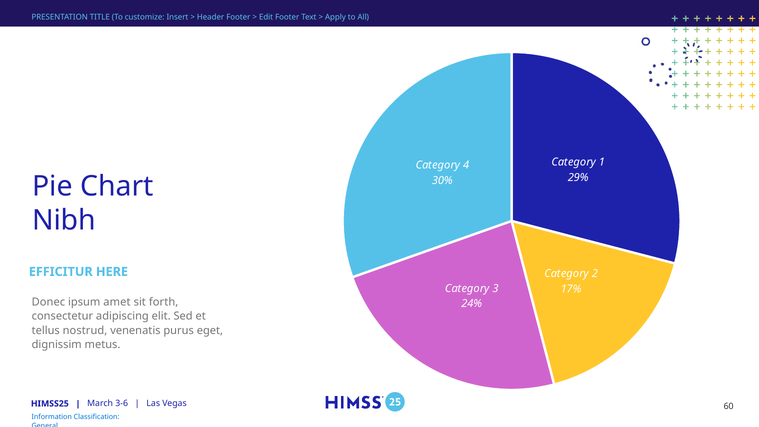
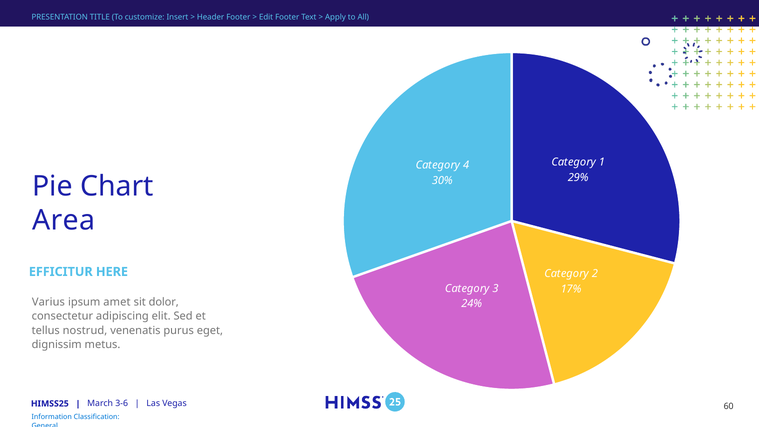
Nibh: Nibh -> Area
Donec: Donec -> Varius
forth: forth -> dolor
